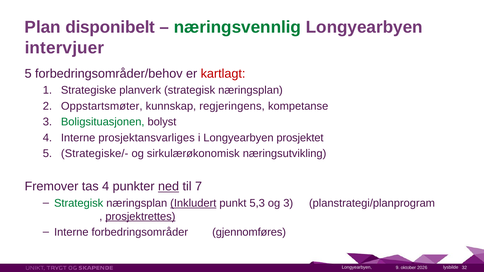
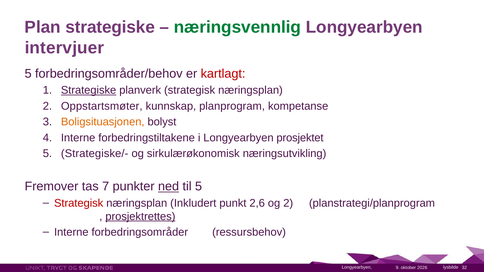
Plan disponibelt: disponibelt -> strategiske
Strategiske at (89, 90) underline: none -> present
regjeringens: regjeringens -> planprogram
Boligsituasjonen colour: green -> orange
prosjektansvarliges: prosjektansvarliges -> forbedringstiltakene
tas 4: 4 -> 7
til 7: 7 -> 5
Strategisk at (79, 203) colour: green -> red
Inkludert underline: present -> none
5,3: 5,3 -> 2,6
og 3: 3 -> 2
gjennomføres: gjennomføres -> ressursbehov
